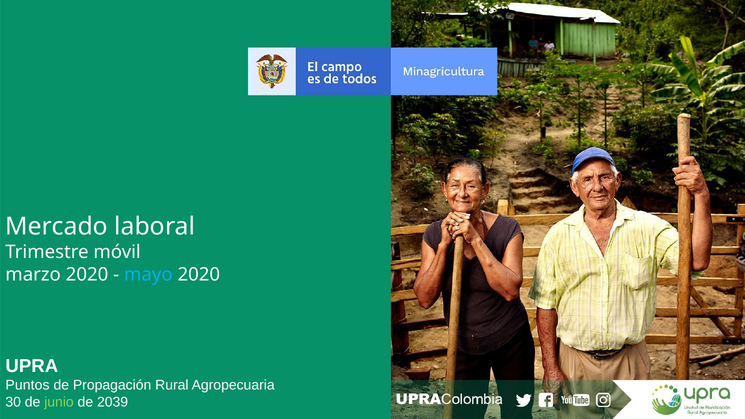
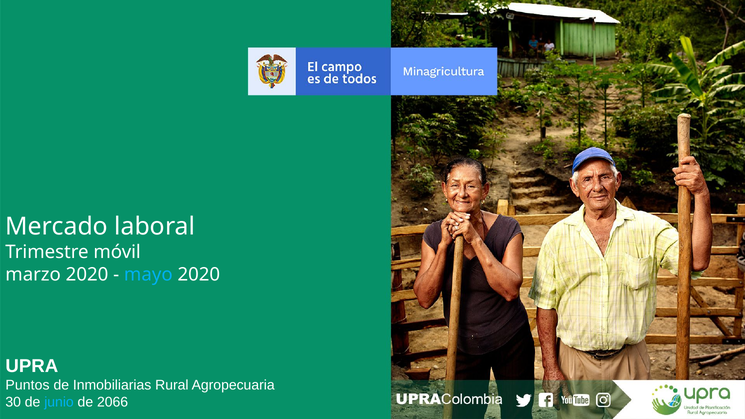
Propagación: Propagación -> Inmobiliarias
junio colour: light green -> light blue
2039: 2039 -> 2066
